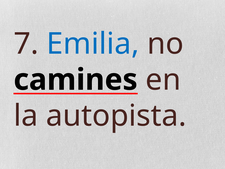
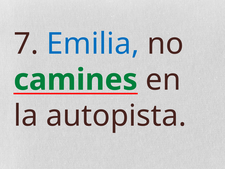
camines colour: black -> green
